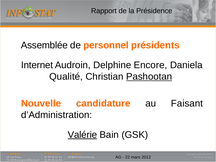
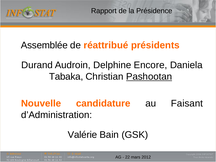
personnel: personnel -> réattribué
Internet: Internet -> Durand
Qualité: Qualité -> Tabaka
Valérie underline: present -> none
